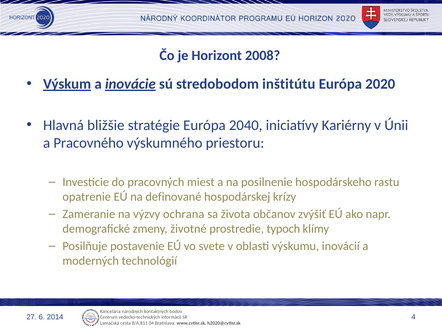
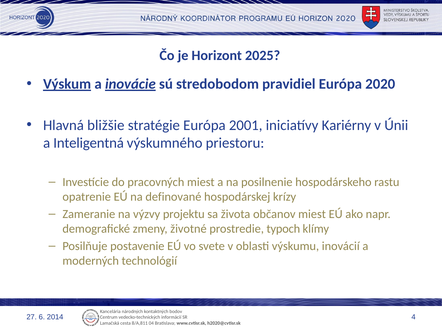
2008: 2008 -> 2025
inštitútu: inštitútu -> pravidiel
2040: 2040 -> 2001
Pracovného: Pracovného -> Inteligentná
ochrana: ochrana -> projektu
občanov zvýšiť: zvýšiť -> miest
